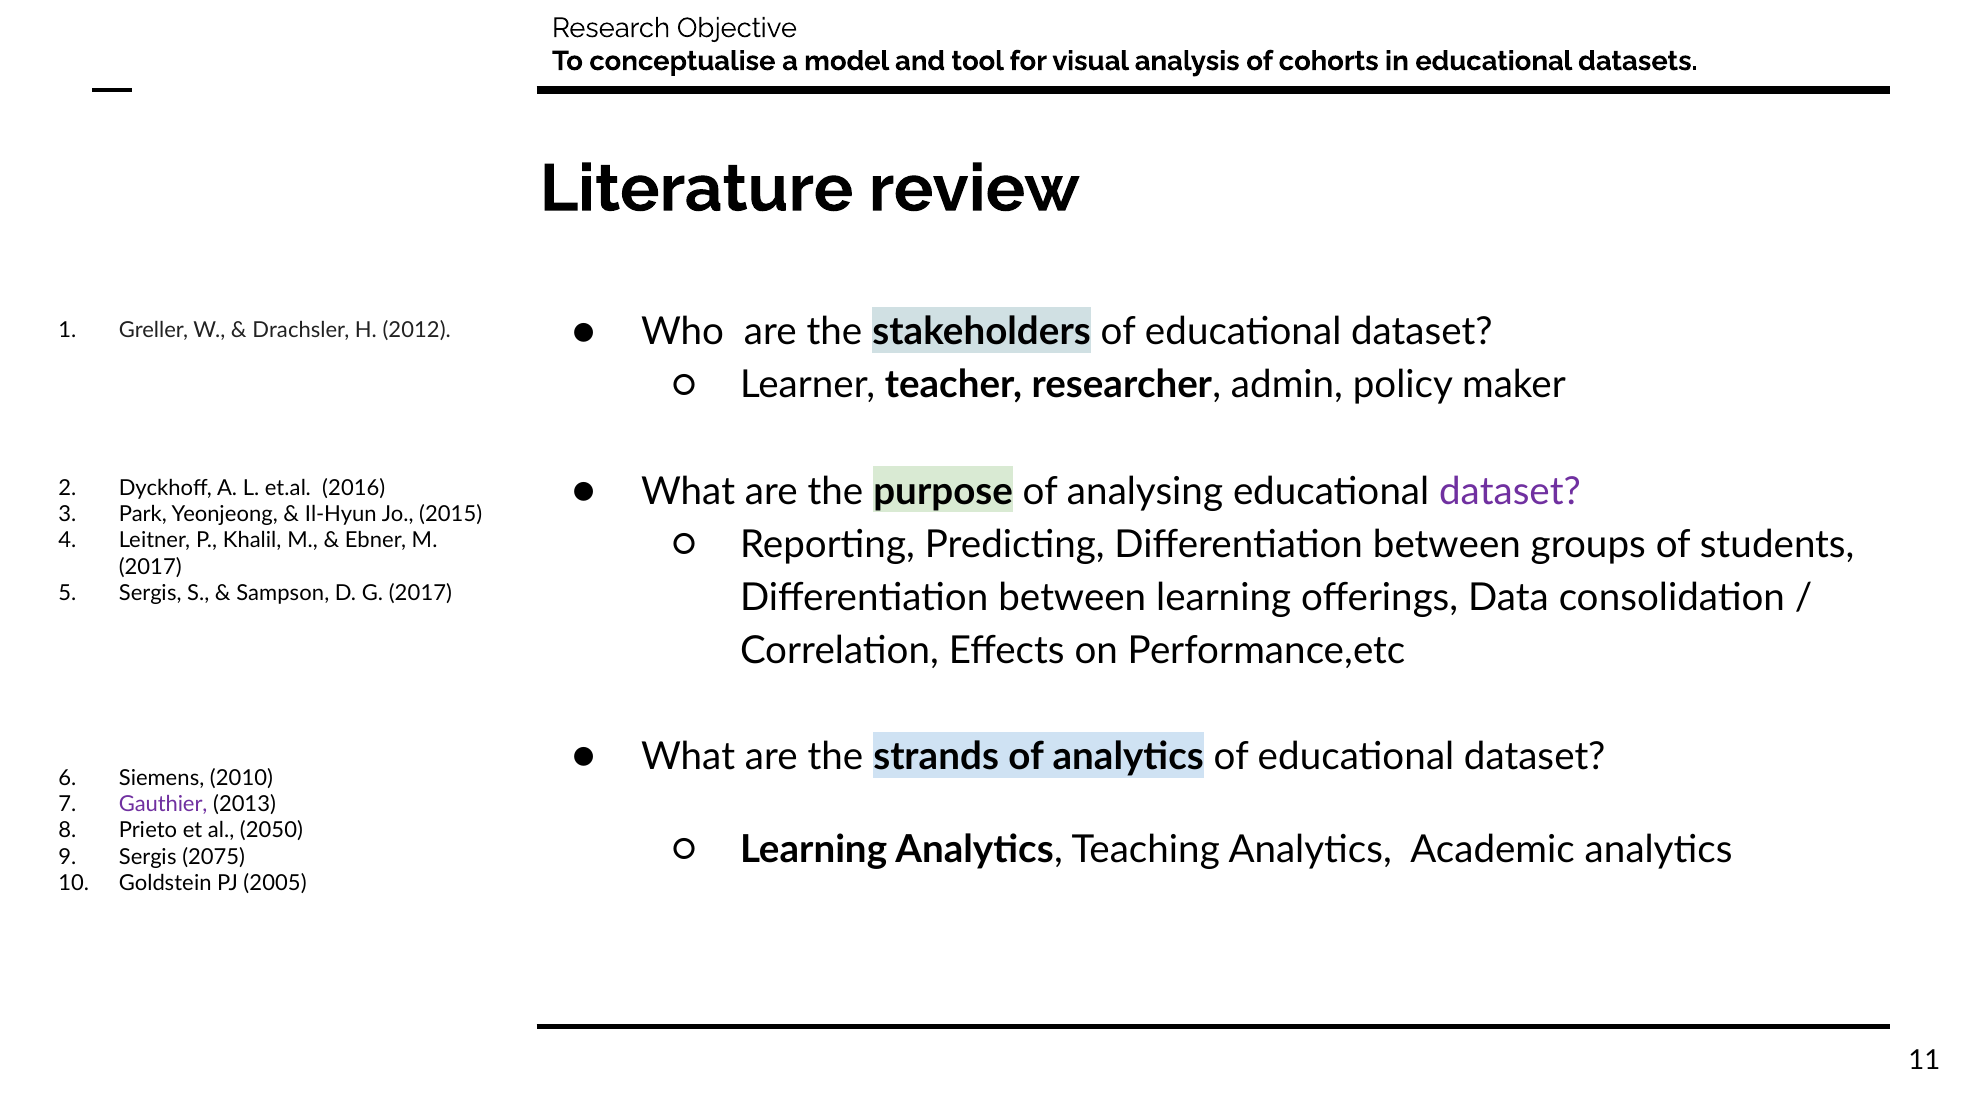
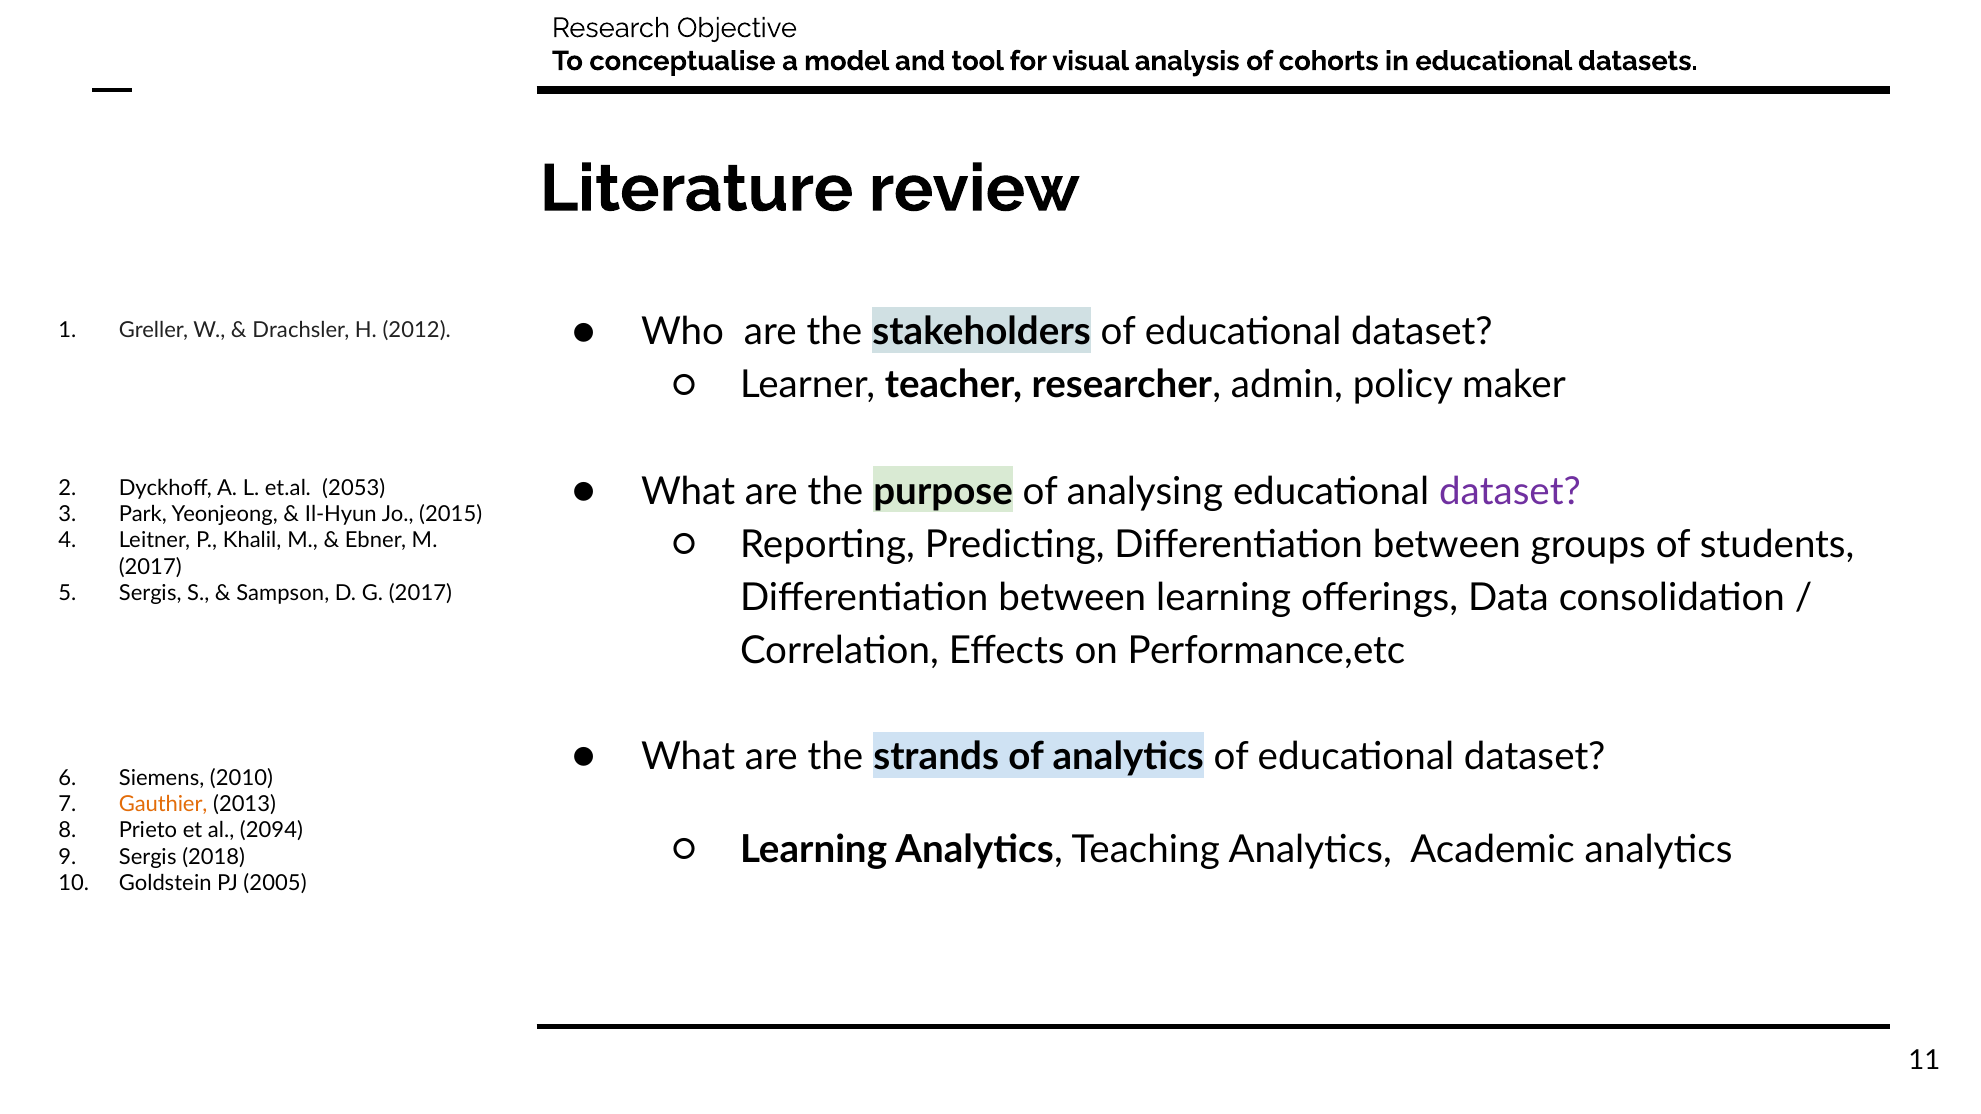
2016: 2016 -> 2053
Gauthier colour: purple -> orange
2050: 2050 -> 2094
2075: 2075 -> 2018
